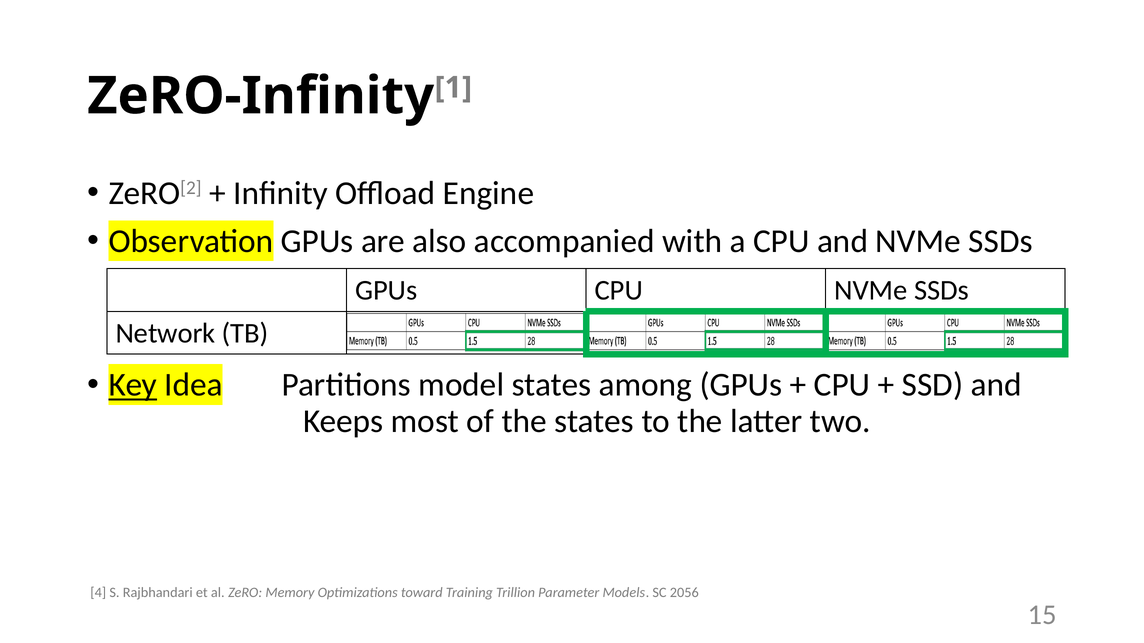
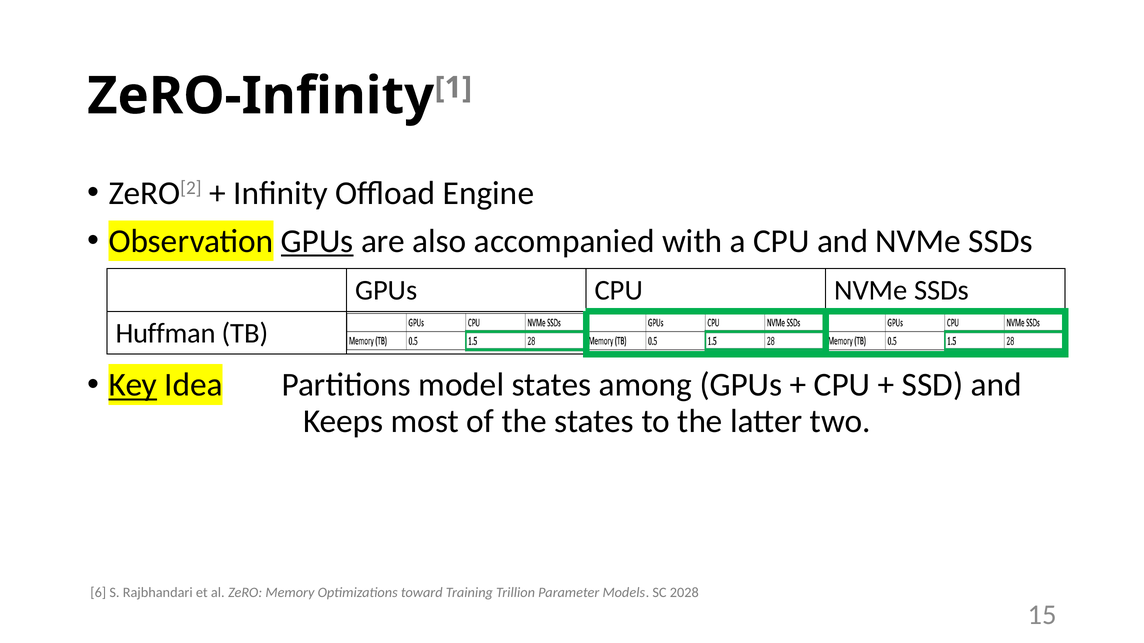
GPUs at (317, 241) underline: none -> present
Network: Network -> Huffman
4: 4 -> 6
2056: 2056 -> 2028
